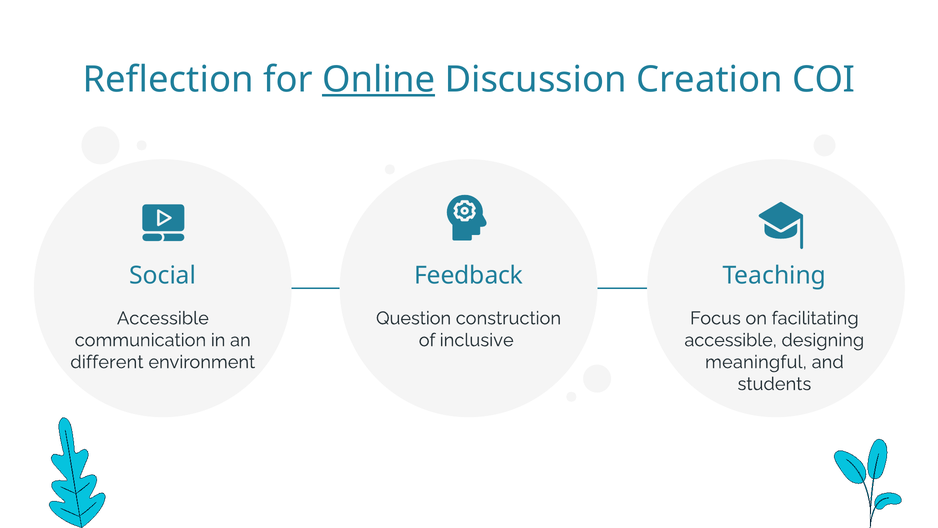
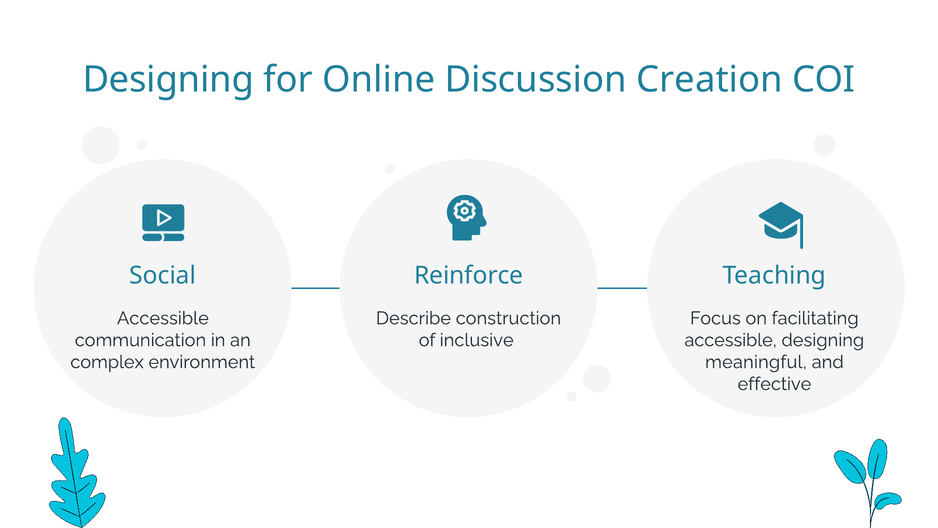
Reflection at (168, 79): Reflection -> Designing
Online underline: present -> none
Feedback: Feedback -> Reinforce
Question: Question -> Describe
different: different -> complex
students: students -> effective
